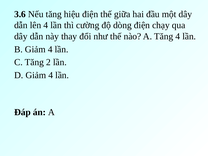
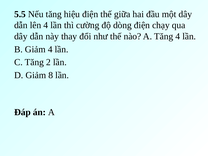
3.6: 3.6 -> 5.5
D Giảm 4: 4 -> 8
